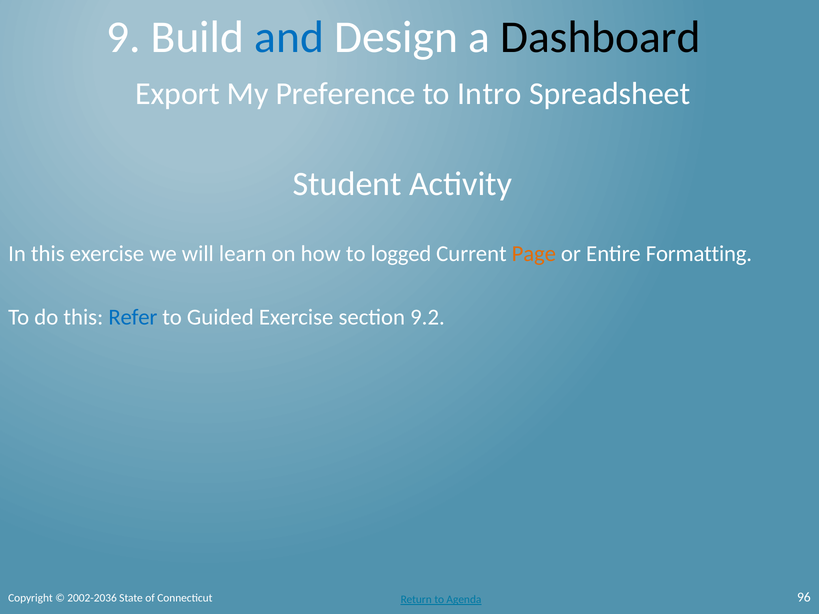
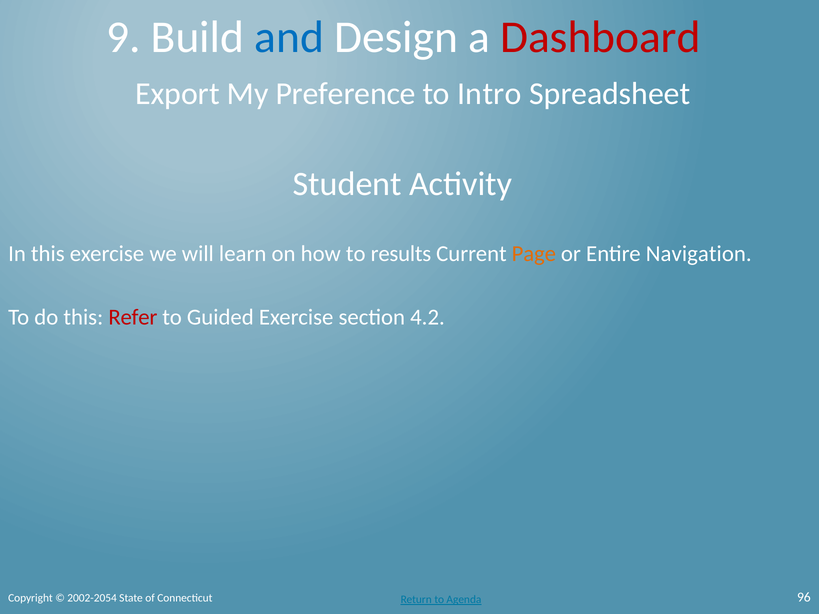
Dashboard colour: black -> red
logged: logged -> results
Formatting: Formatting -> Navigation
Refer colour: blue -> red
9.2: 9.2 -> 4.2
2002-2036: 2002-2036 -> 2002-2054
